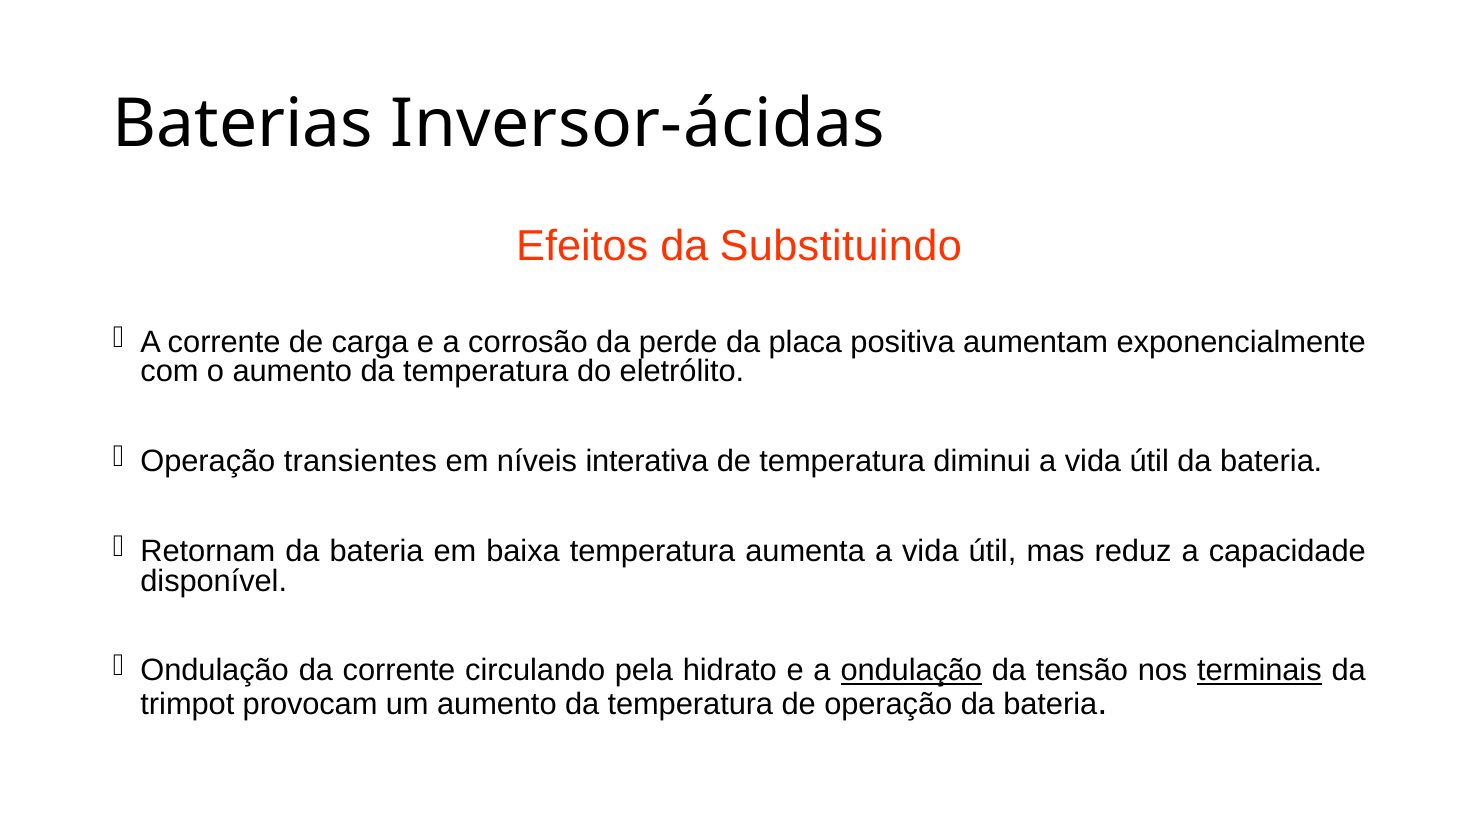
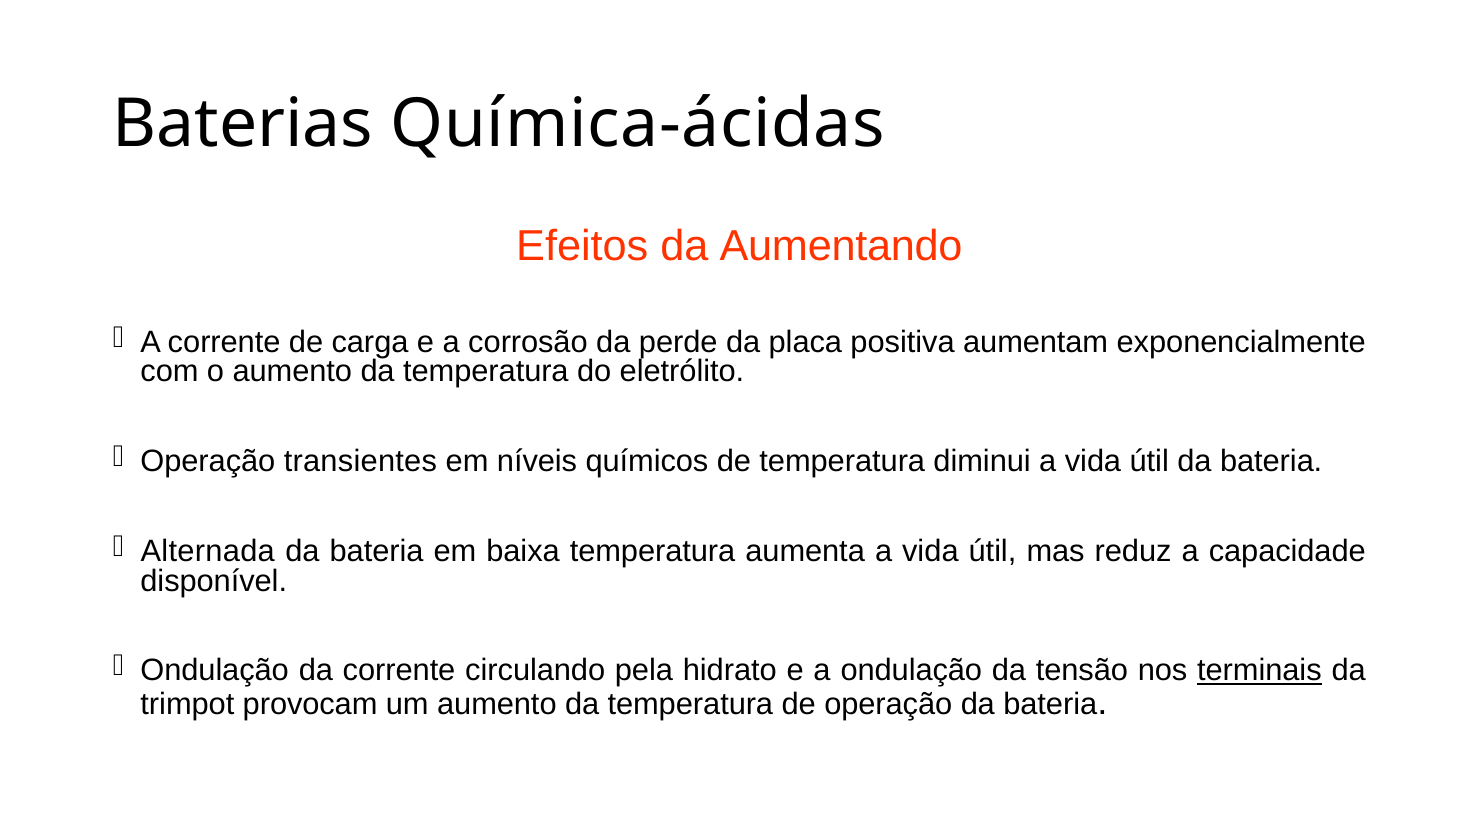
Inversor-ácidas: Inversor-ácidas -> Química-ácidas
Substituindo: Substituindo -> Aumentando
interativa: interativa -> químicos
Retornam: Retornam -> Alternada
ondulação at (911, 671) underline: present -> none
